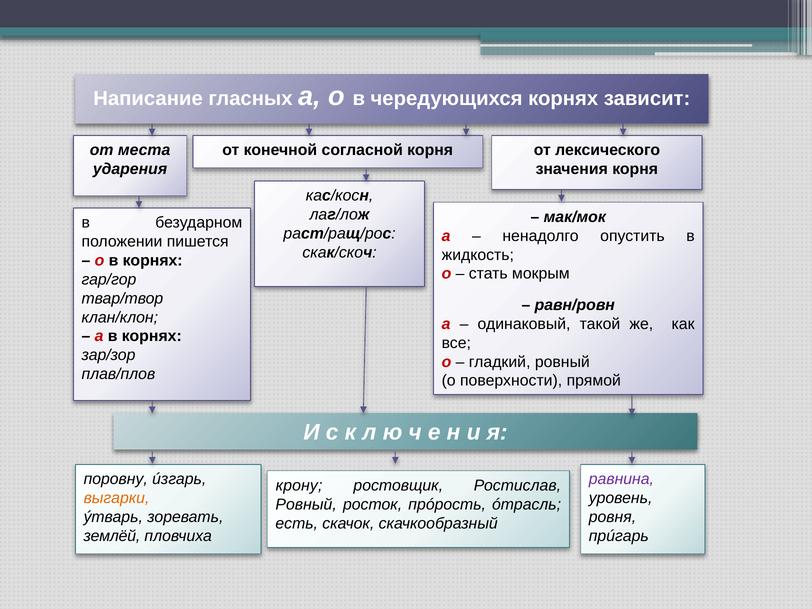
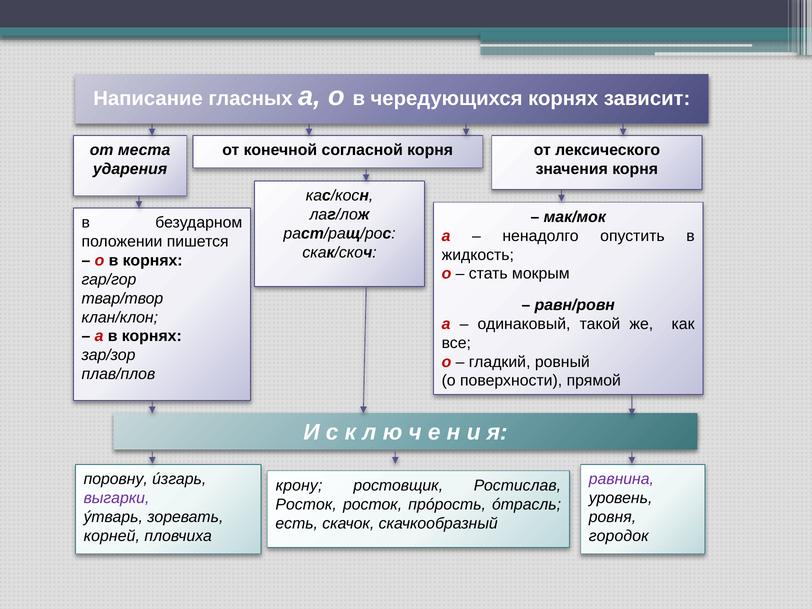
выгарки colour: orange -> purple
Ровный at (306, 504): Ровный -> Росток
землёй: землёй -> корней
прúгарь: прúгарь -> городок
